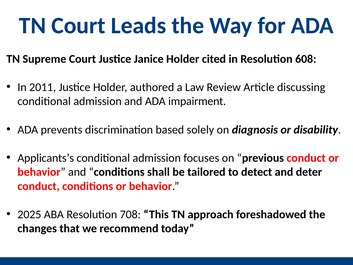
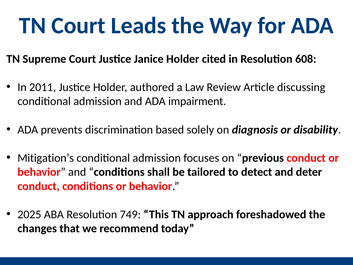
Applicants’s: Applicants’s -> Mitigation’s
708: 708 -> 749
